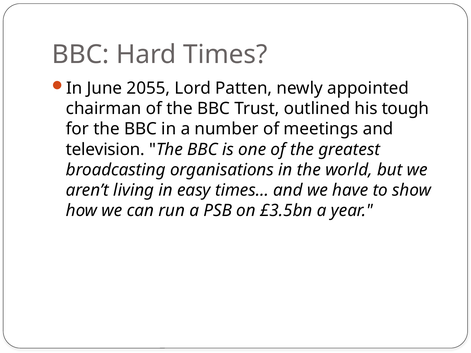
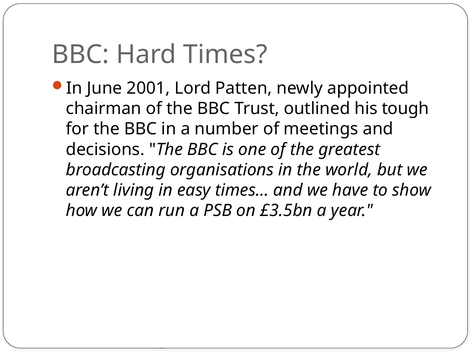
2055: 2055 -> 2001
television: television -> decisions
